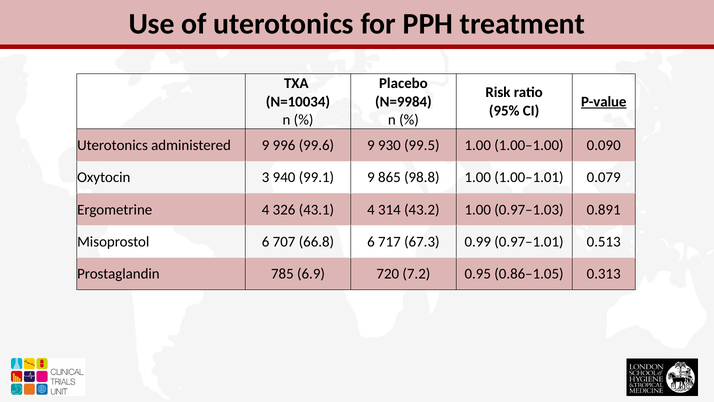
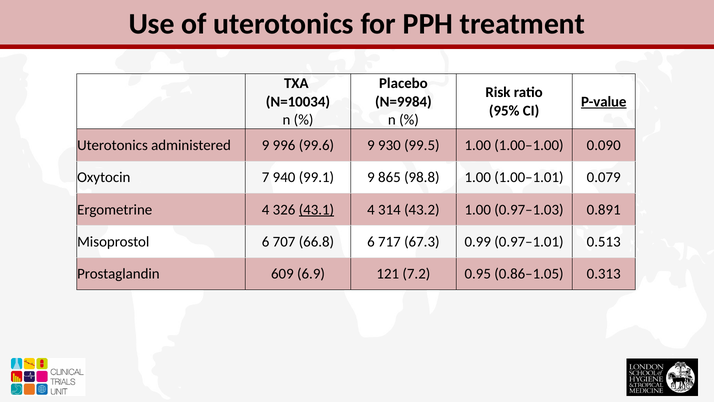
3: 3 -> 7
43.1 underline: none -> present
785: 785 -> 609
720: 720 -> 121
